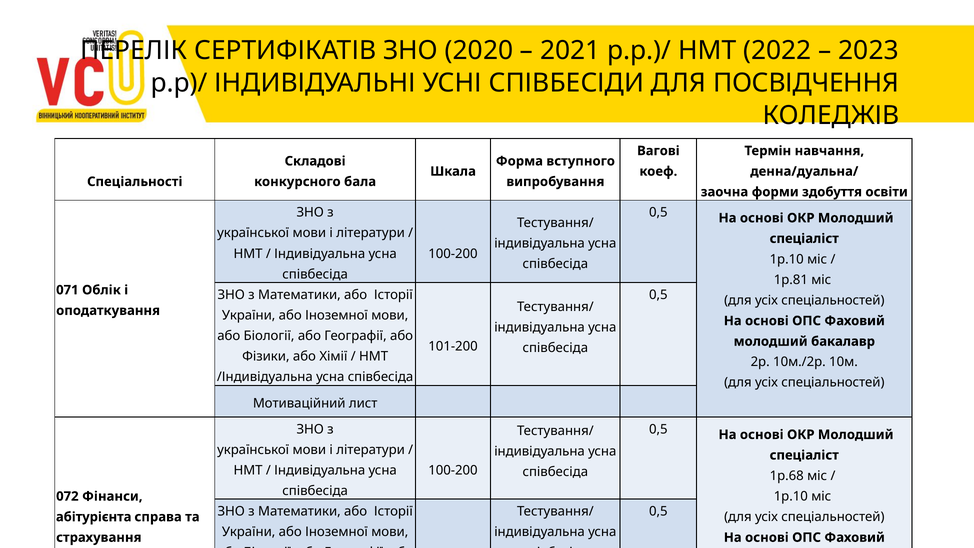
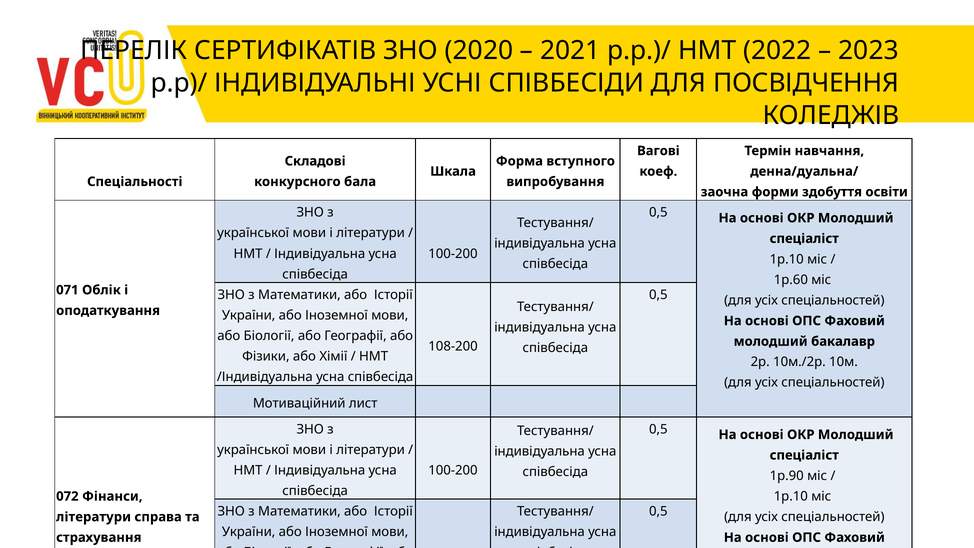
1р.81: 1р.81 -> 1р.60
101-200: 101-200 -> 108-200
1р.68: 1р.68 -> 1р.90
абітурієнта at (94, 517): абітурієнта -> літератури
